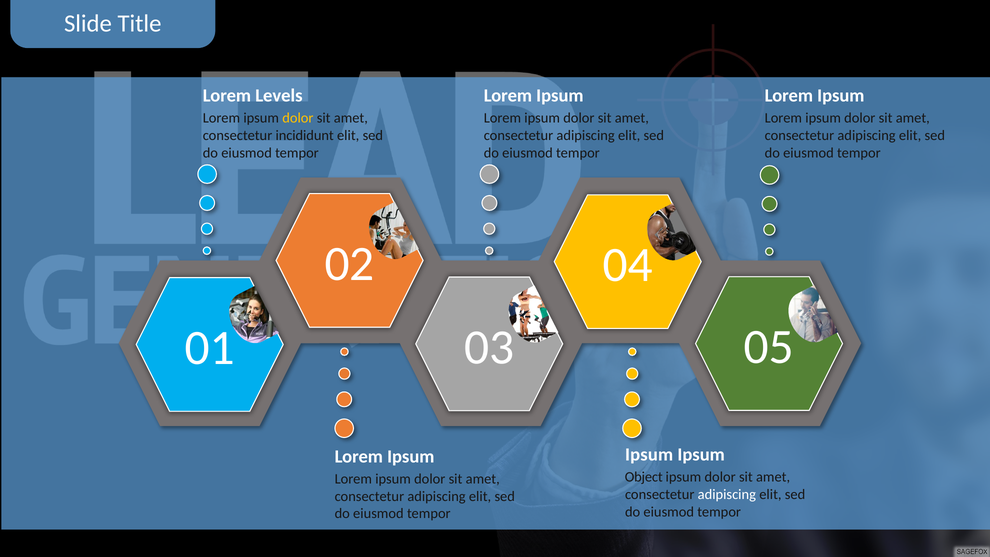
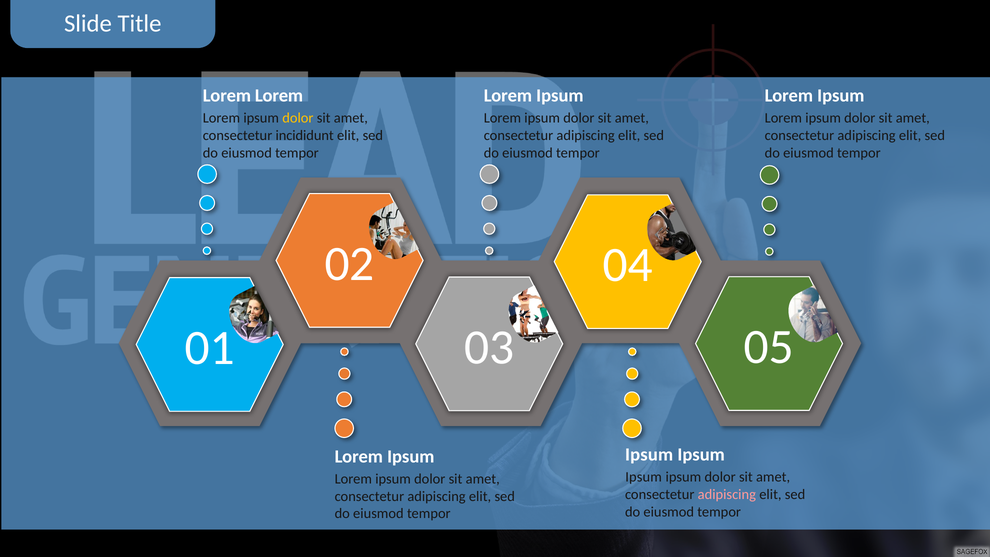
Levels at (279, 96): Levels -> Lorem
Object at (644, 477): Object -> Ipsum
adipiscing at (727, 494) colour: white -> pink
